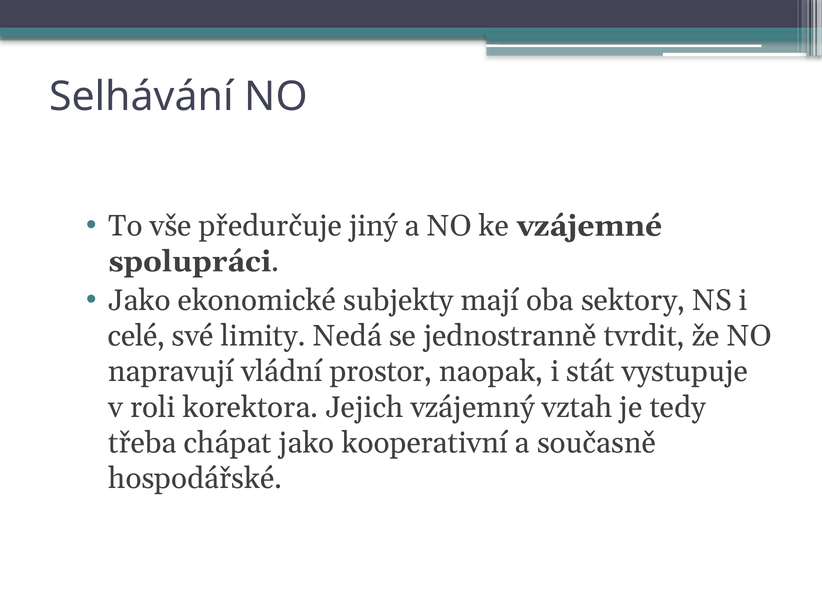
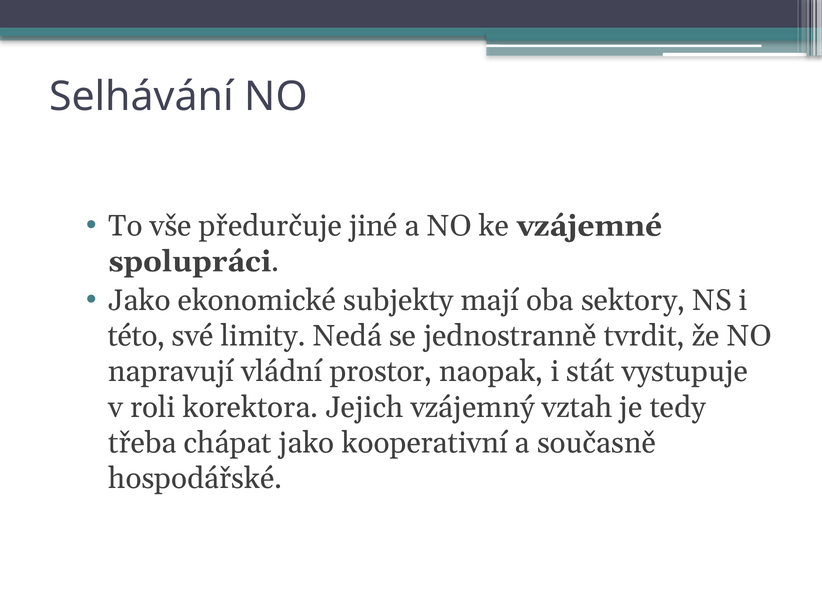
jiný: jiný -> jiné
celé: celé -> této
